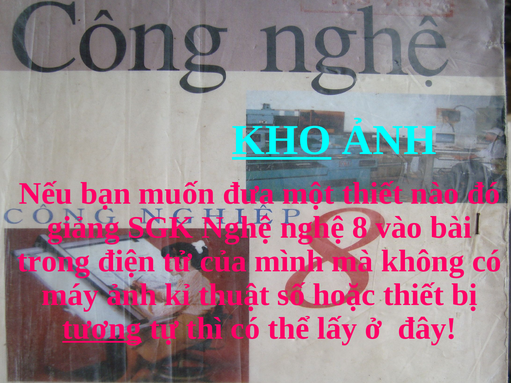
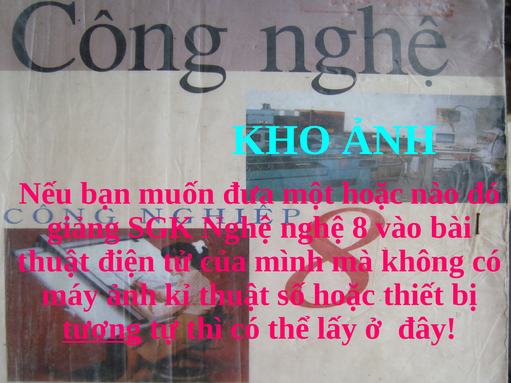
KHO underline: present -> none
một thiết: thiết -> hoặc
trong at (54, 261): trong -> thuật
